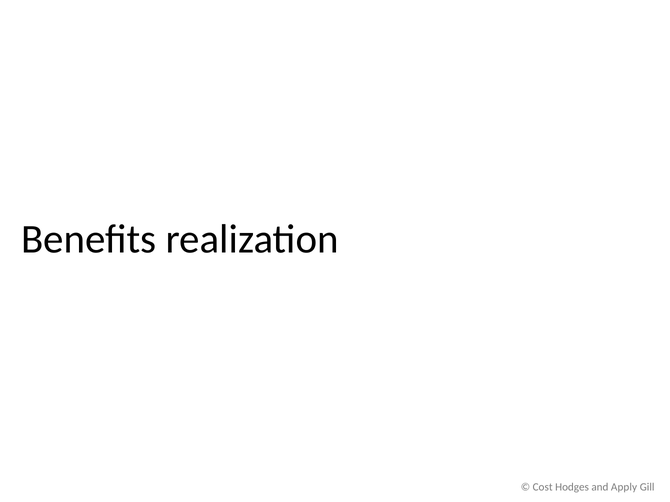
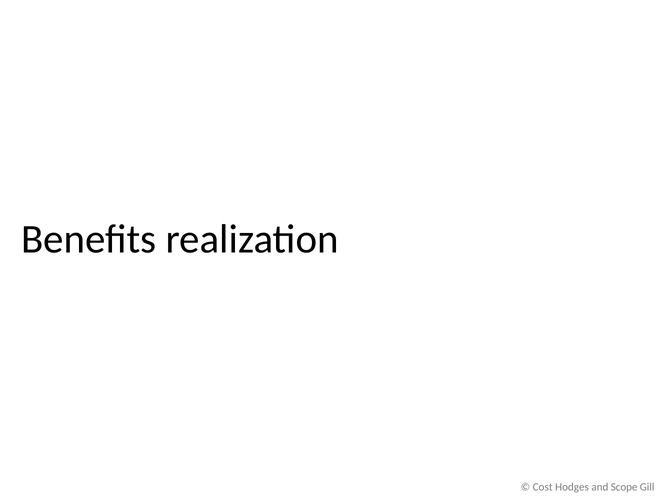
Apply: Apply -> Scope
